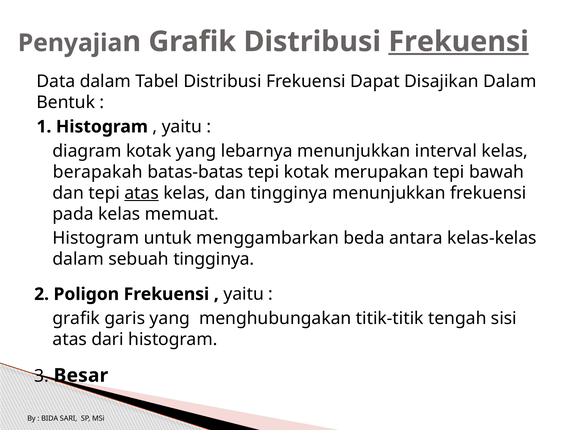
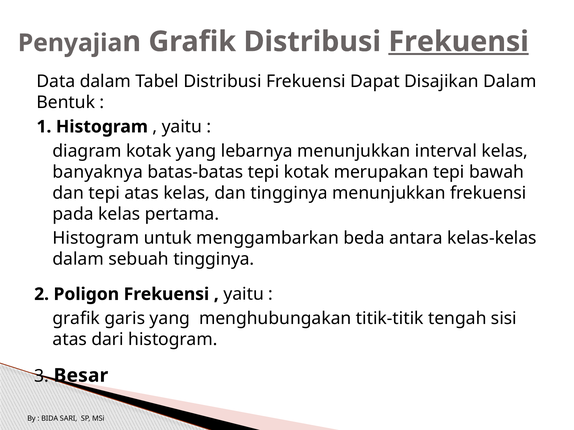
berapakah: berapakah -> banyaknya
atas at (142, 193) underline: present -> none
memuat: memuat -> pertama
